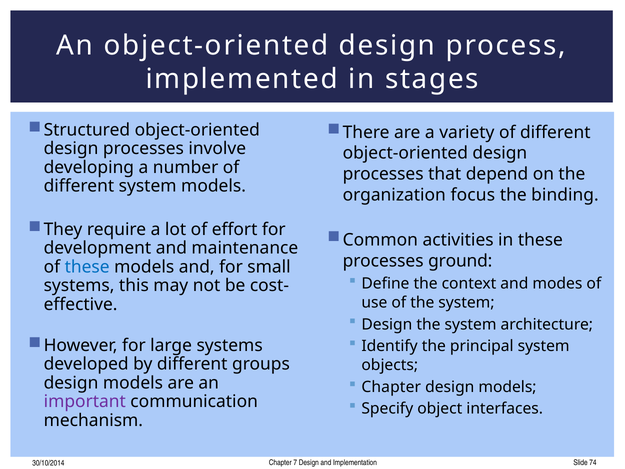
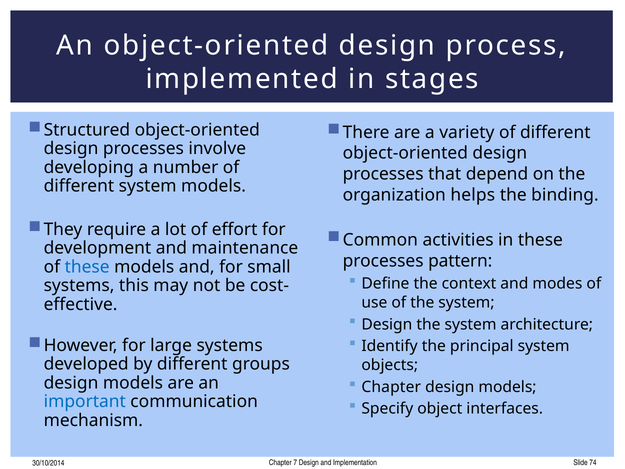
focus: focus -> helps
ground: ground -> pattern
important colour: purple -> blue
